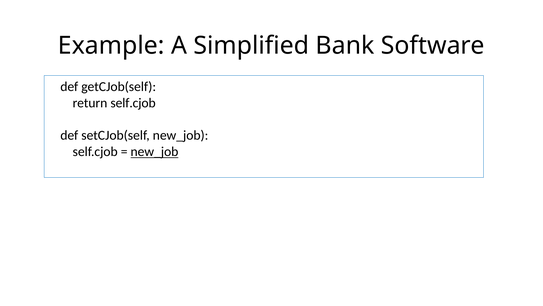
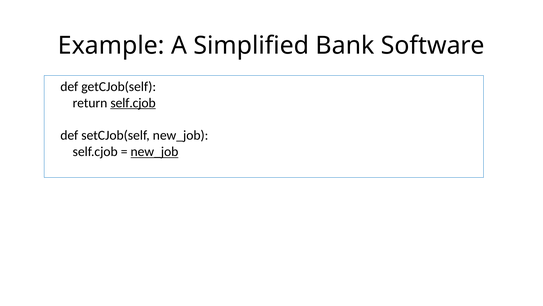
self.cjob at (133, 103) underline: none -> present
